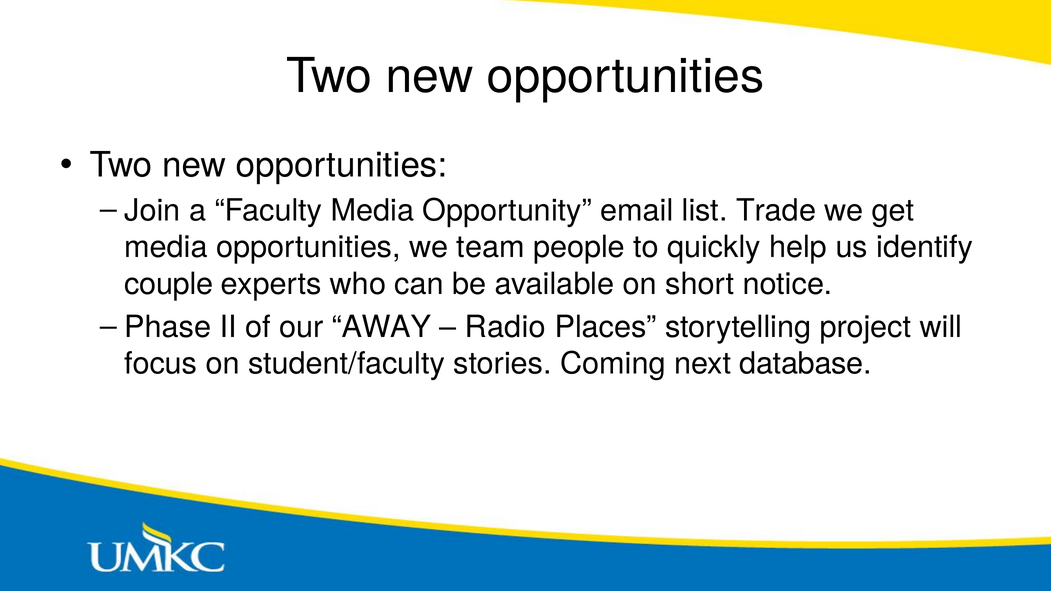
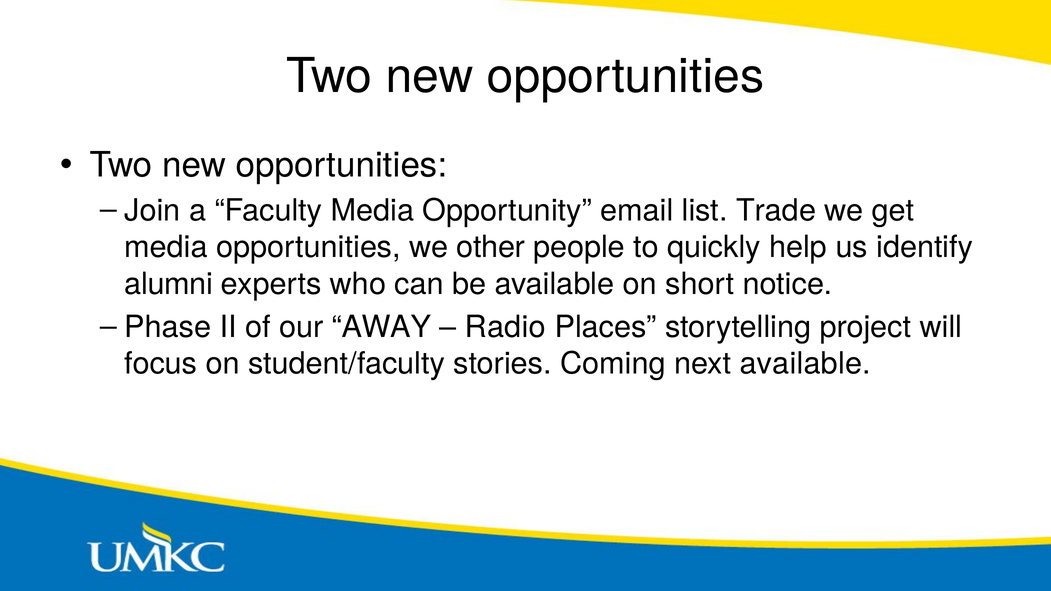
team: team -> other
couple: couple -> alumni
next database: database -> available
